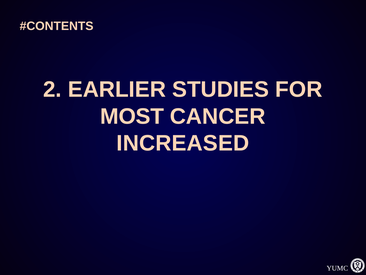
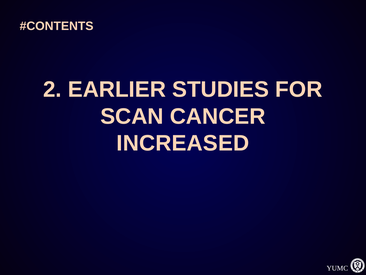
MOST: MOST -> SCAN
